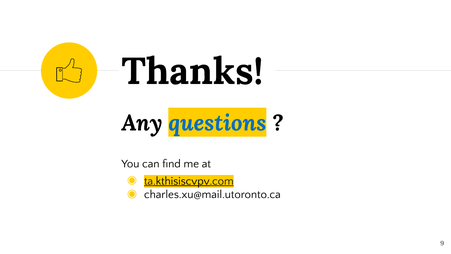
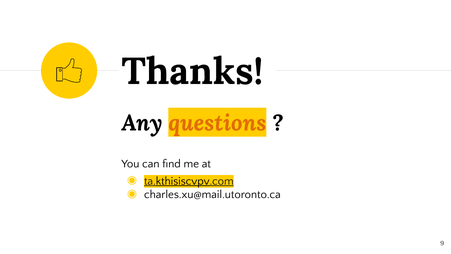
questions colour: blue -> orange
